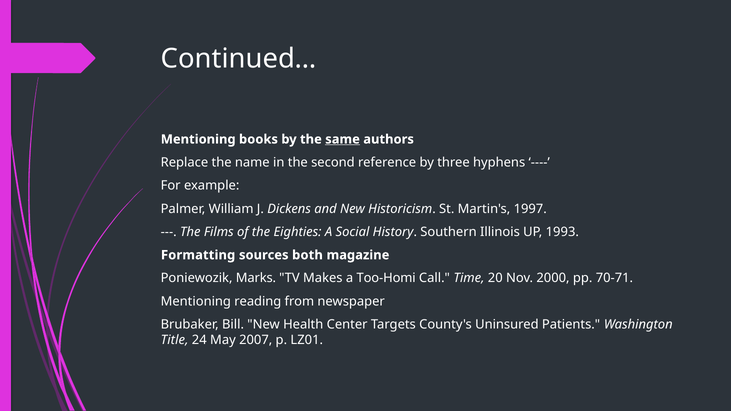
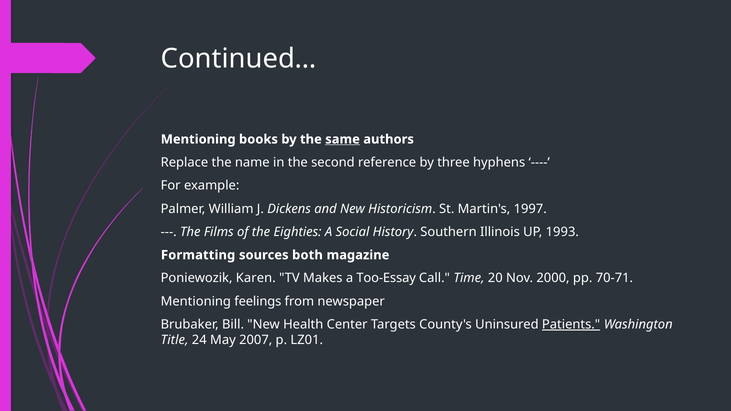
Marks: Marks -> Karen
Too-Homi: Too-Homi -> Too-Essay
reading: reading -> feelings
Patients underline: none -> present
